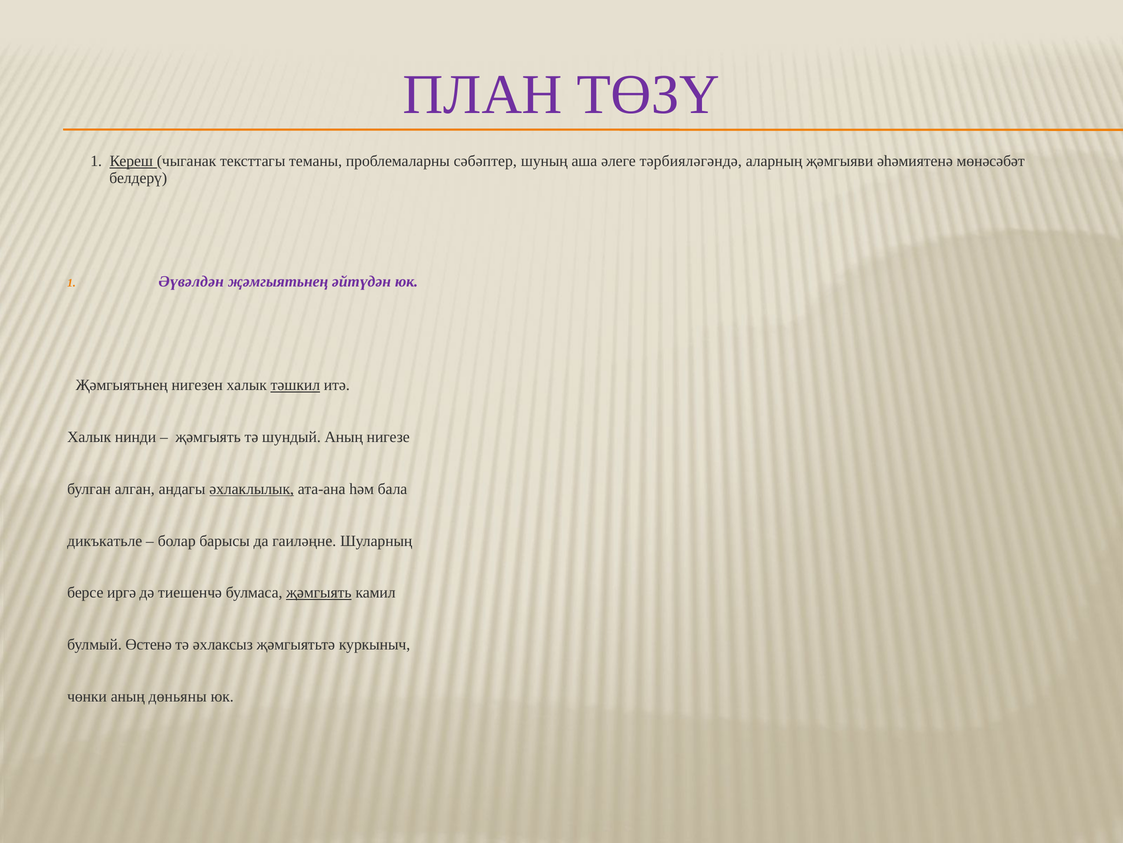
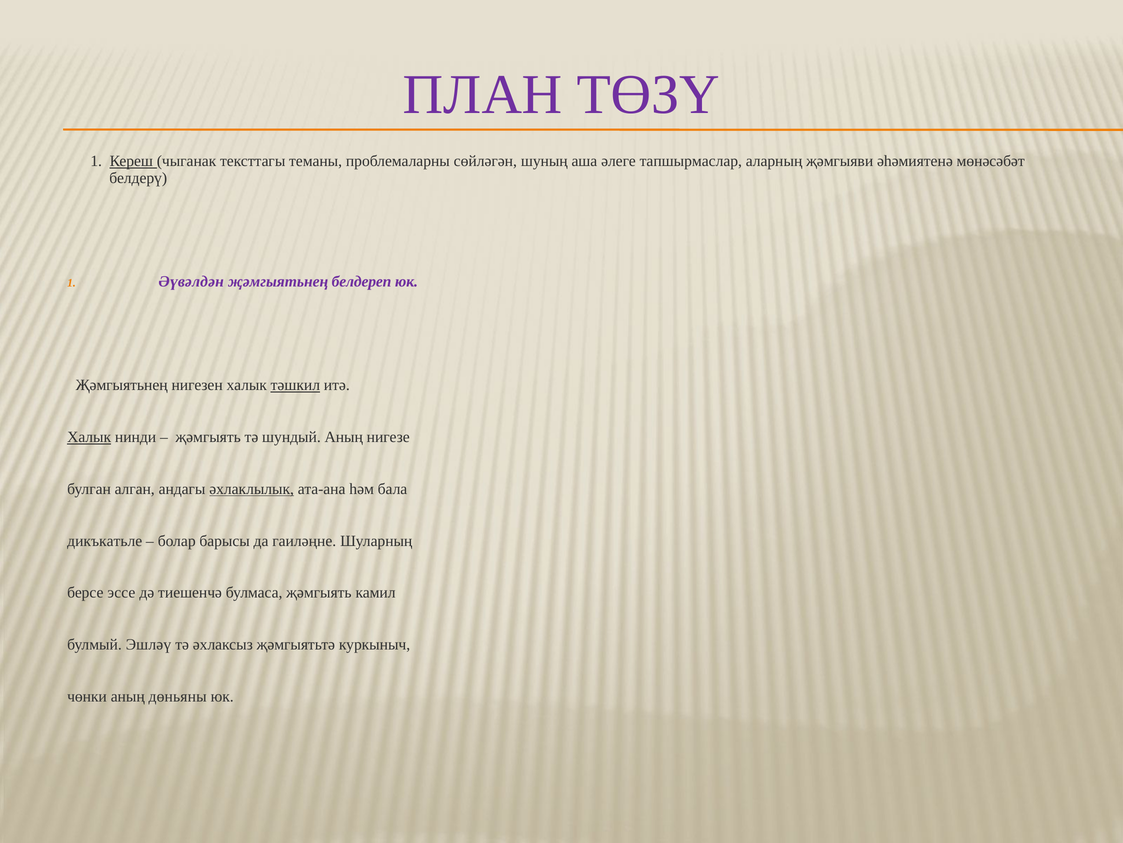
сәбәптер: сәбәптер -> сөйләгән
тәрбияләгәндә: тәрбияләгәндә -> тапшырмаслар
әйтүдән: әйтүдән -> белдереп
Халык at (89, 437) underline: none -> present
иргә: иргә -> эссе
җәмгыять at (319, 592) underline: present -> none
Өстенә: Өстенә -> Эшләү
